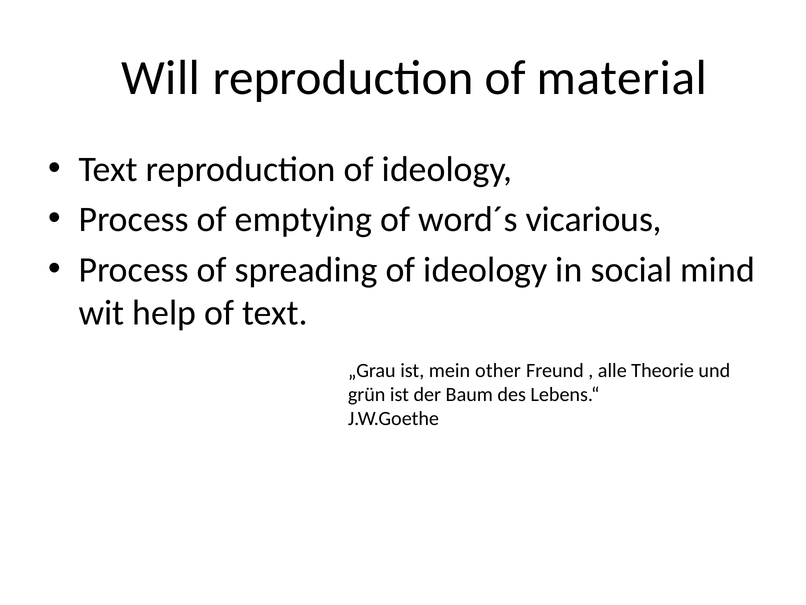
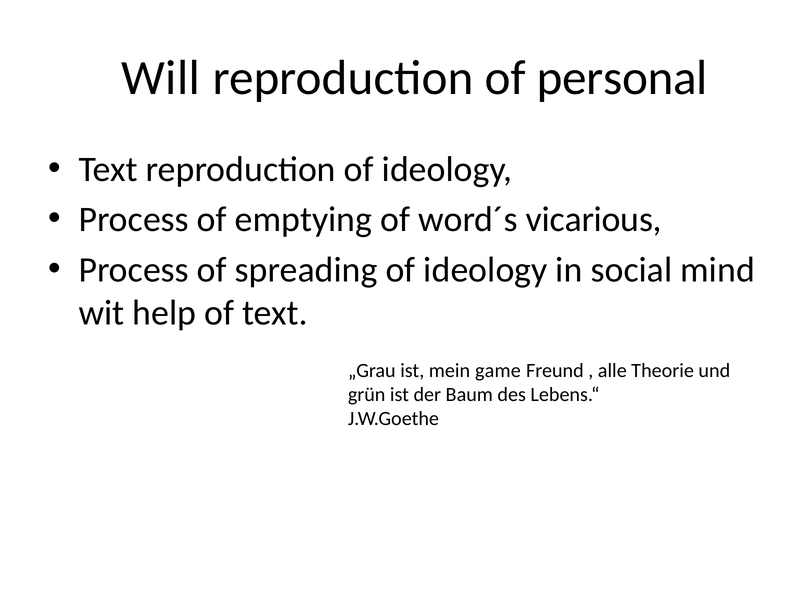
material: material -> personal
other: other -> game
